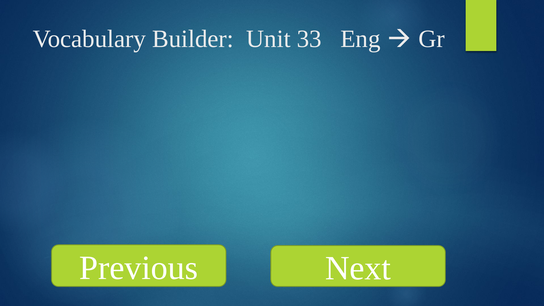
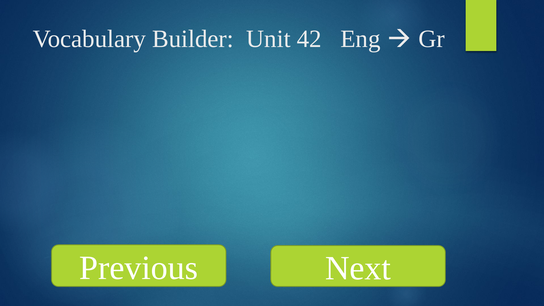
33: 33 -> 42
